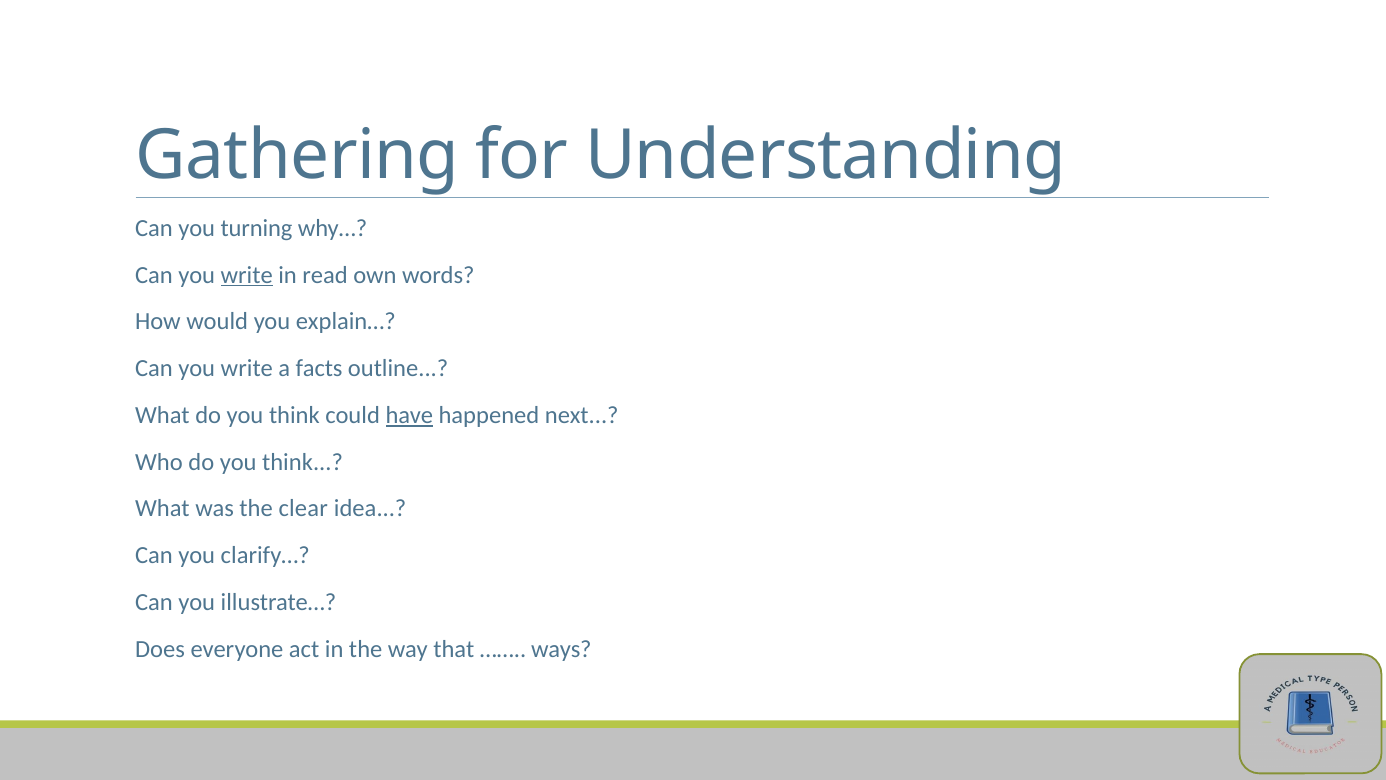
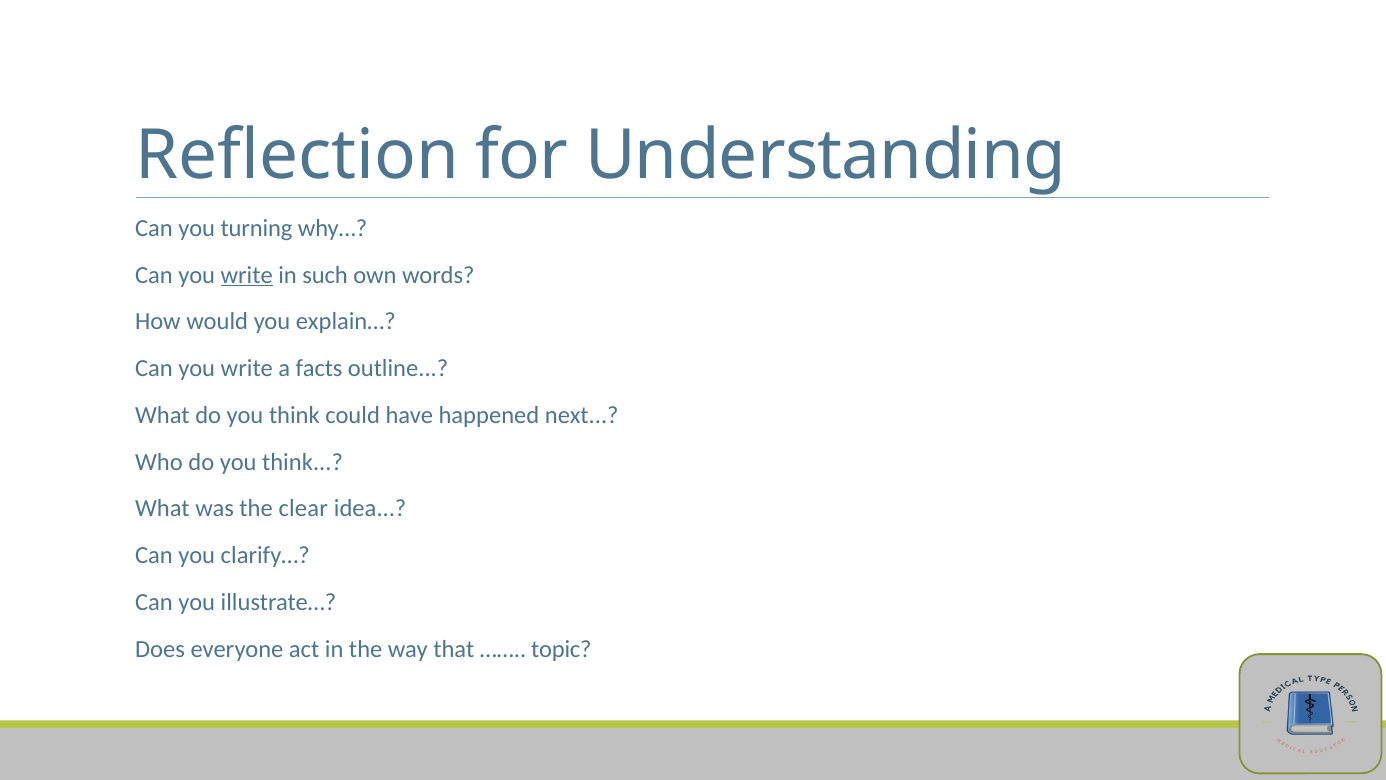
Gathering: Gathering -> Reflection
read: read -> such
have underline: present -> none
ways: ways -> topic
